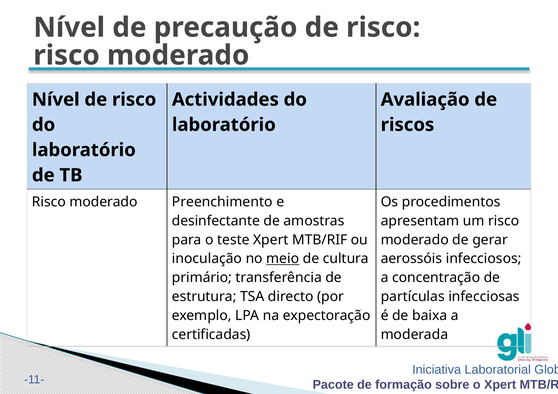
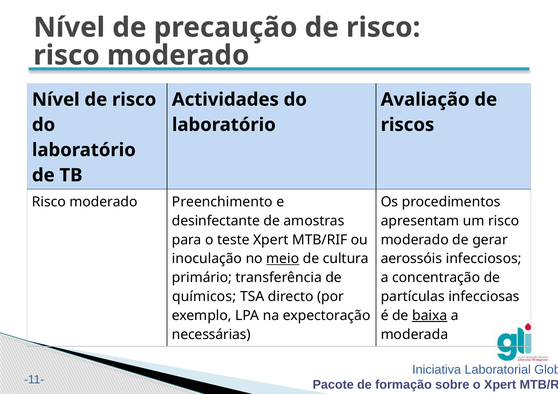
estrutura: estrutura -> químicos
baixa underline: none -> present
certificadas: certificadas -> necessárias
